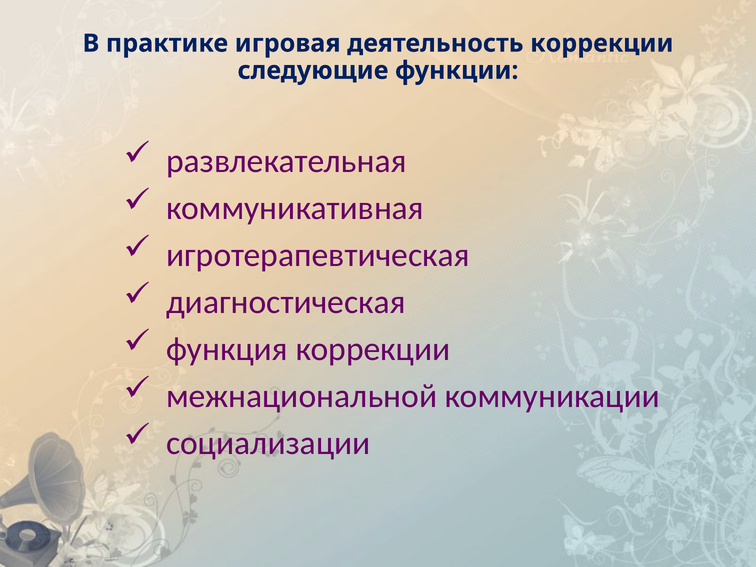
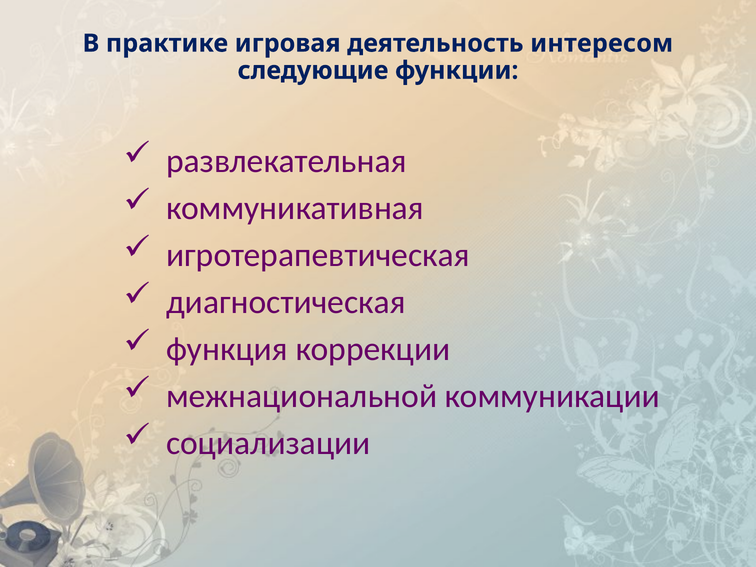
деятельность коррекции: коррекции -> интересом
